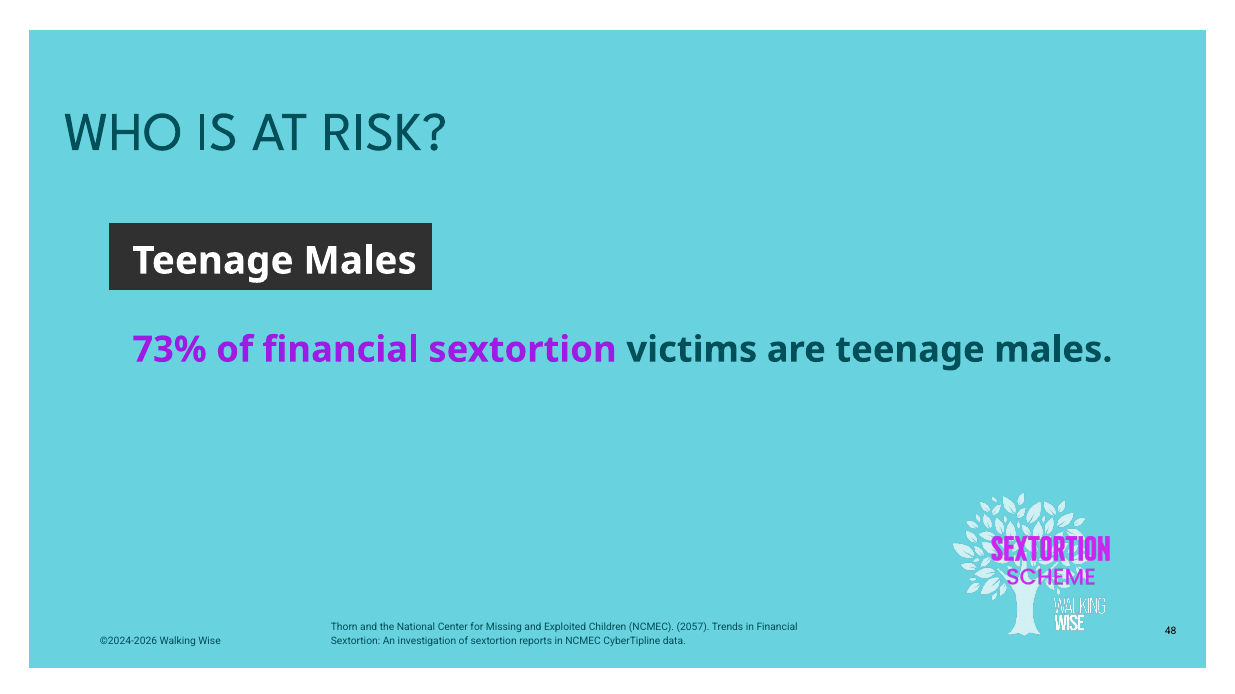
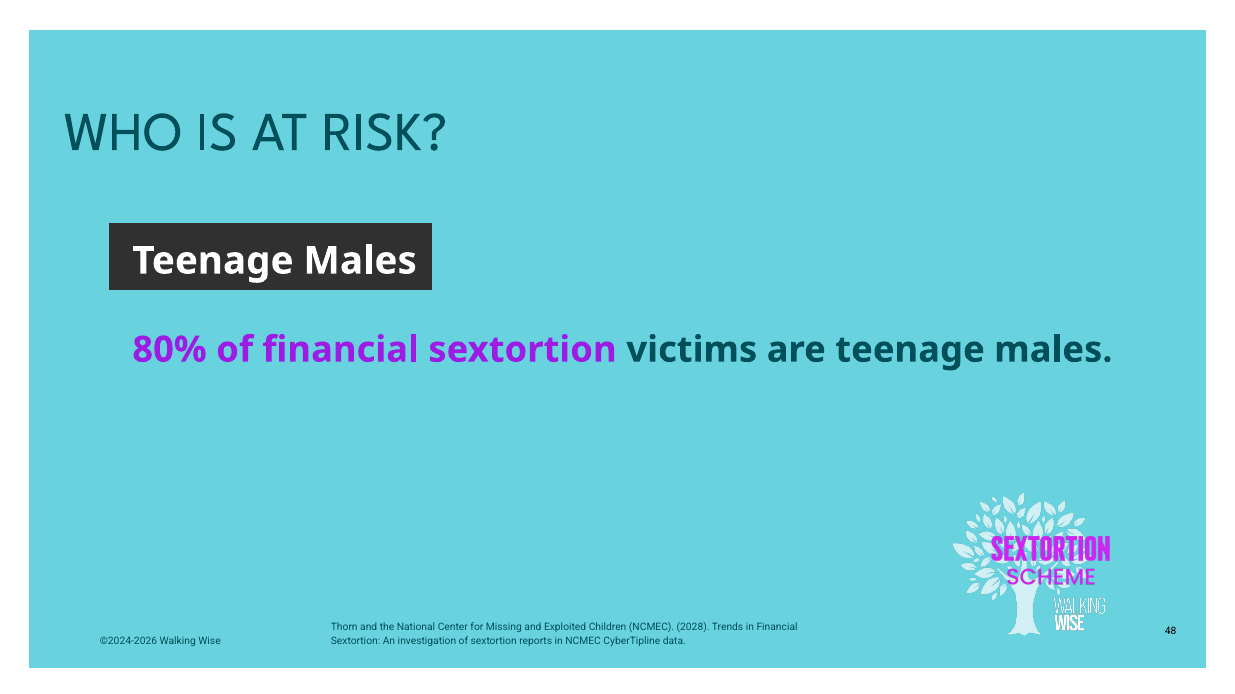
73%: 73% -> 80%
2057: 2057 -> 2028
